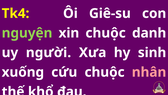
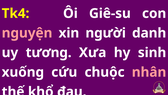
nguyện colour: light green -> pink
xin chuộc: chuộc -> người
người: người -> tương
